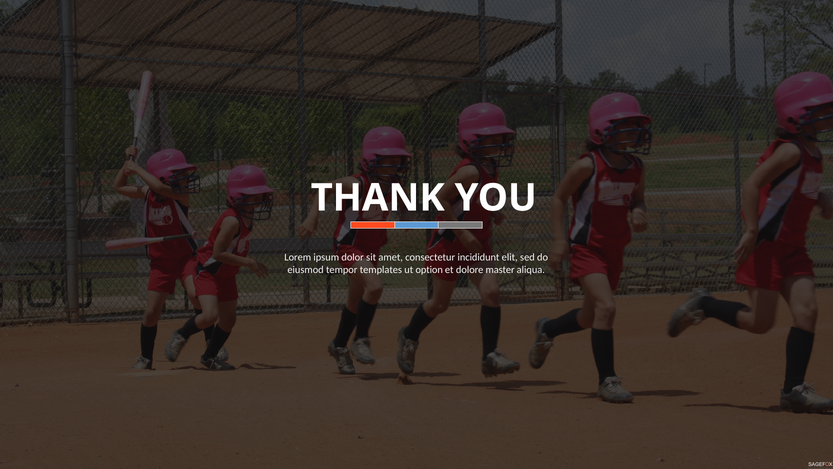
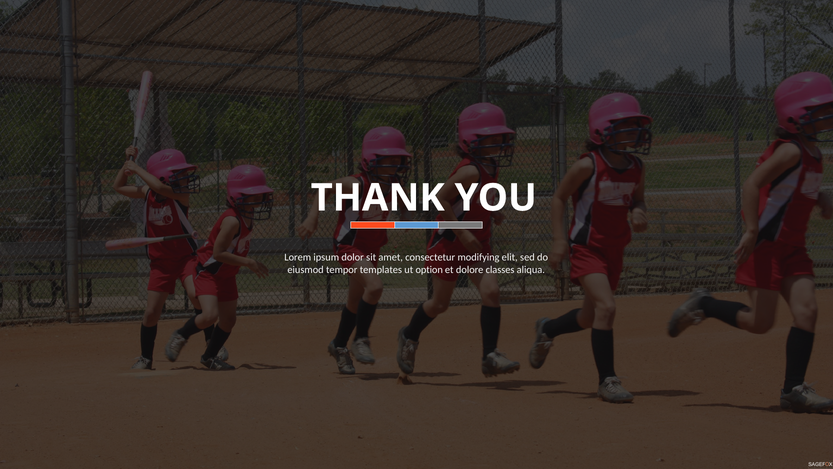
incididunt: incididunt -> modifying
master: master -> classes
